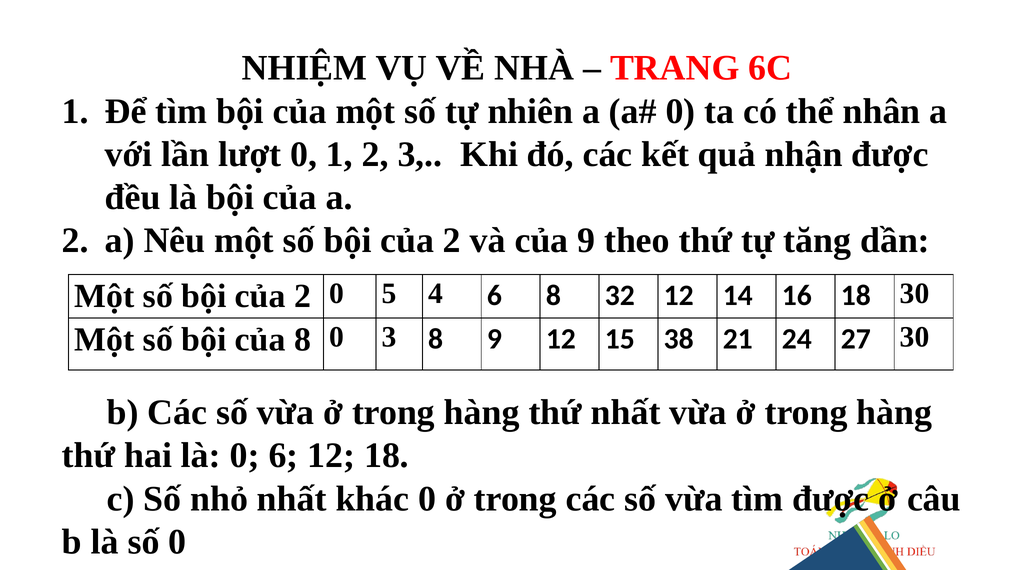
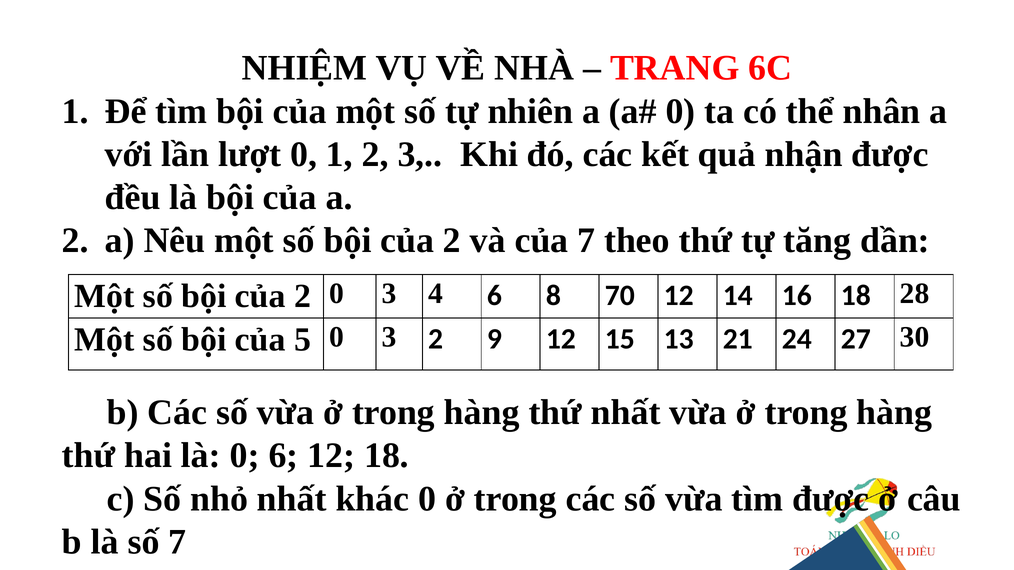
của 9: 9 -> 7
2 0 5: 5 -> 3
32: 32 -> 70
18 30: 30 -> 28
của 8: 8 -> 5
3 8: 8 -> 2
38: 38 -> 13
số 0: 0 -> 7
